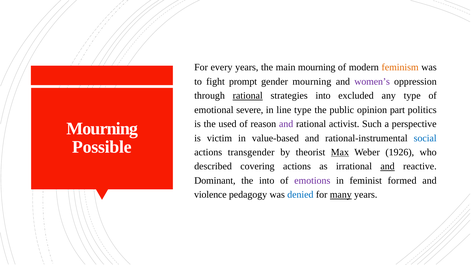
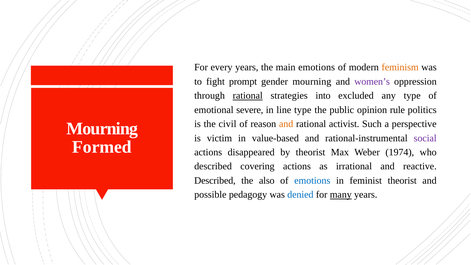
main mourning: mourning -> emotions
part: part -> rule
used: used -> civil
and at (286, 124) colour: purple -> orange
social colour: blue -> purple
Possible: Possible -> Formed
transgender: transgender -> disappeared
Max underline: present -> none
1926: 1926 -> 1974
and at (388, 166) underline: present -> none
Dominant at (215, 181): Dominant -> Described
the into: into -> also
emotions at (312, 181) colour: purple -> blue
feminist formed: formed -> theorist
violence: violence -> possible
